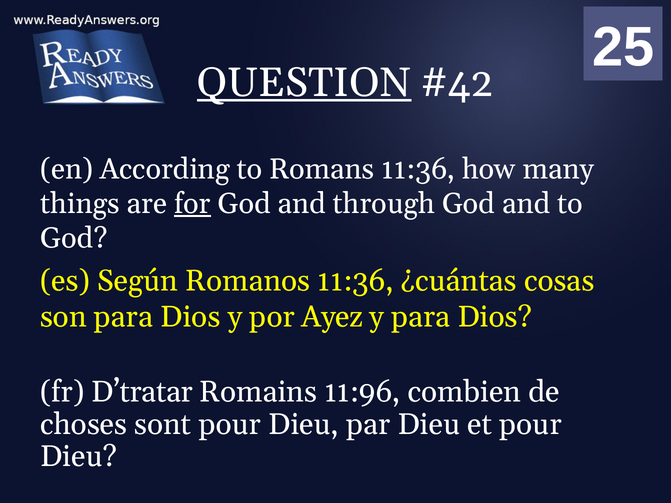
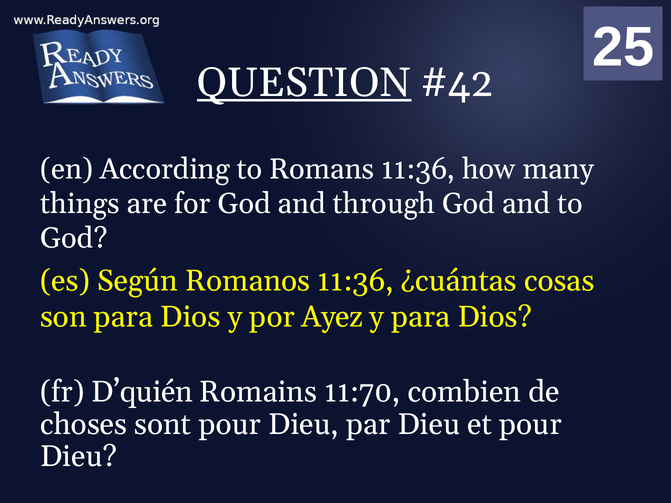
for underline: present -> none
D’tratar: D’tratar -> D’quién
11:96: 11:96 -> 11:70
